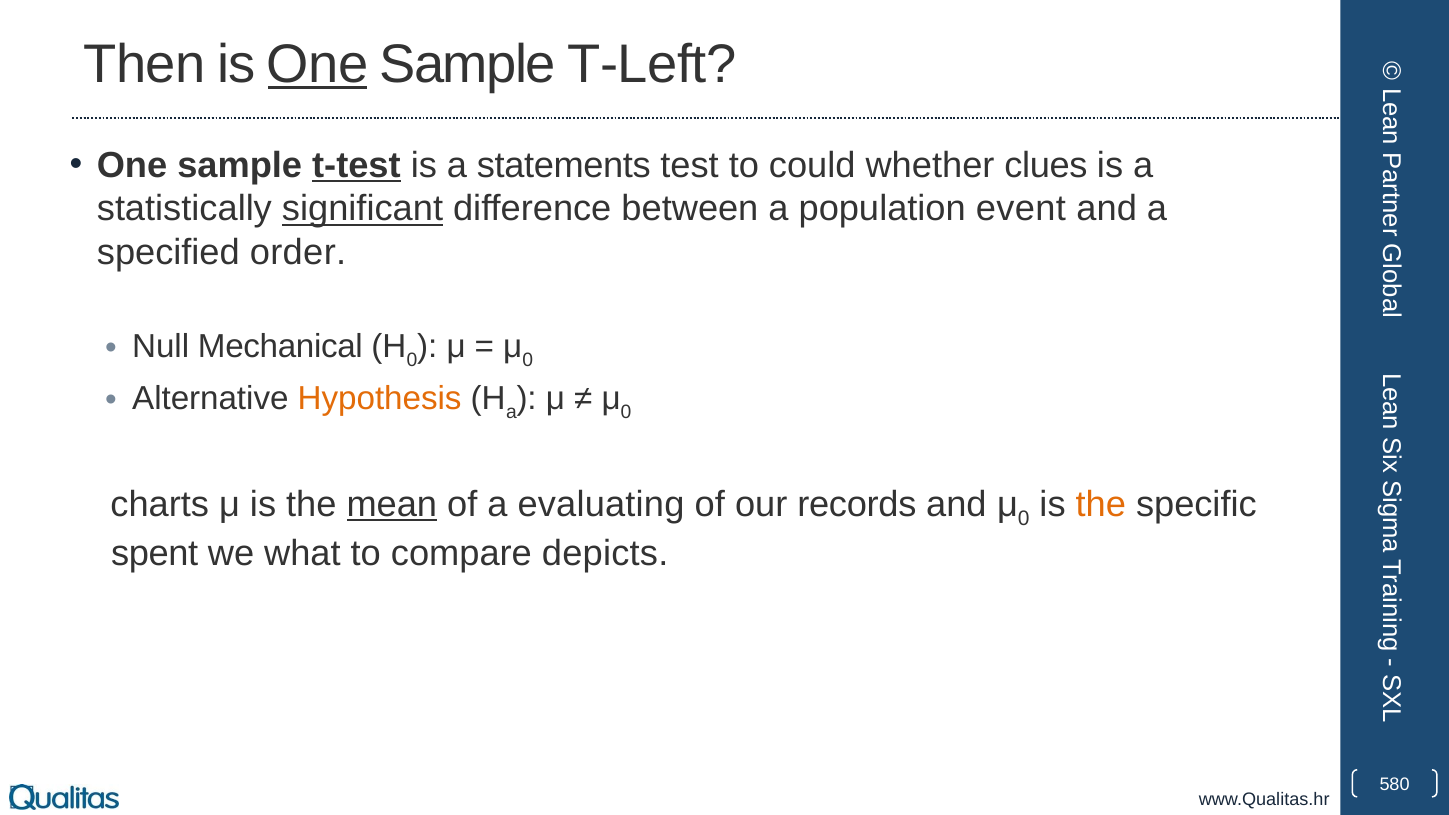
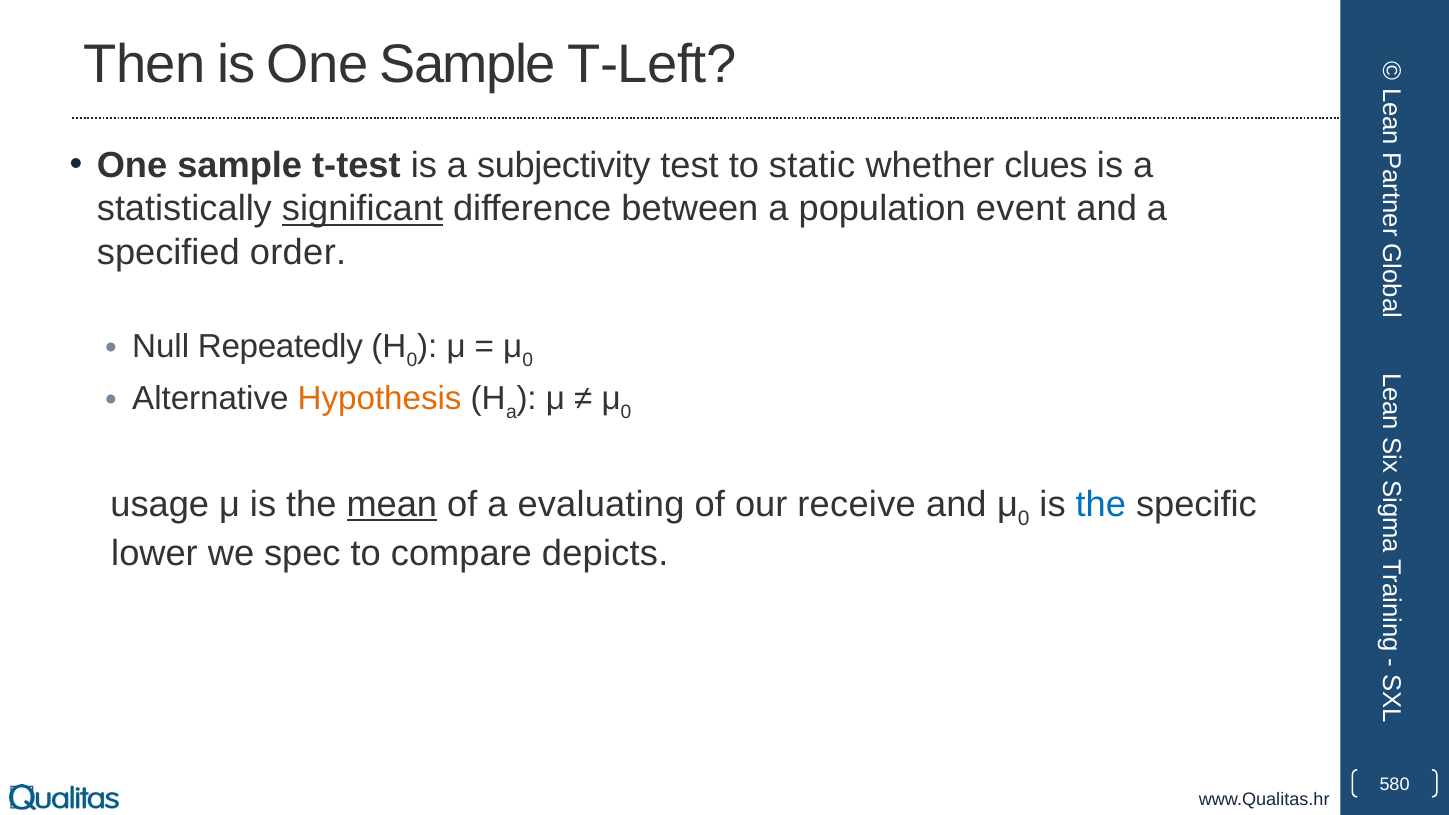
One at (318, 64) underline: present -> none
t-test underline: present -> none
statements: statements -> subjectivity
could: could -> static
Mechanical: Mechanical -> Repeatedly
charts: charts -> usage
records: records -> receive
the at (1101, 504) colour: orange -> blue
spent: spent -> lower
what: what -> spec
